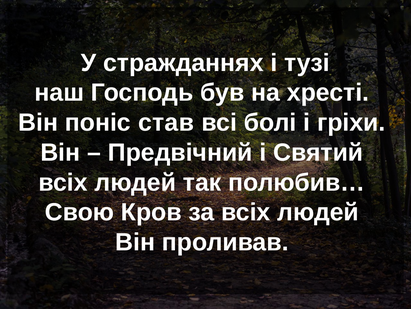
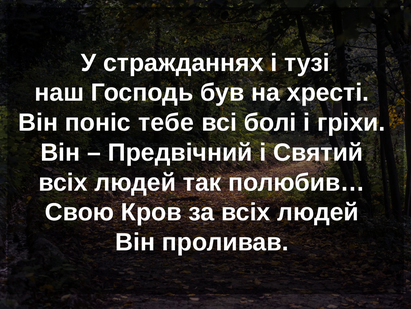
став: став -> тебе
